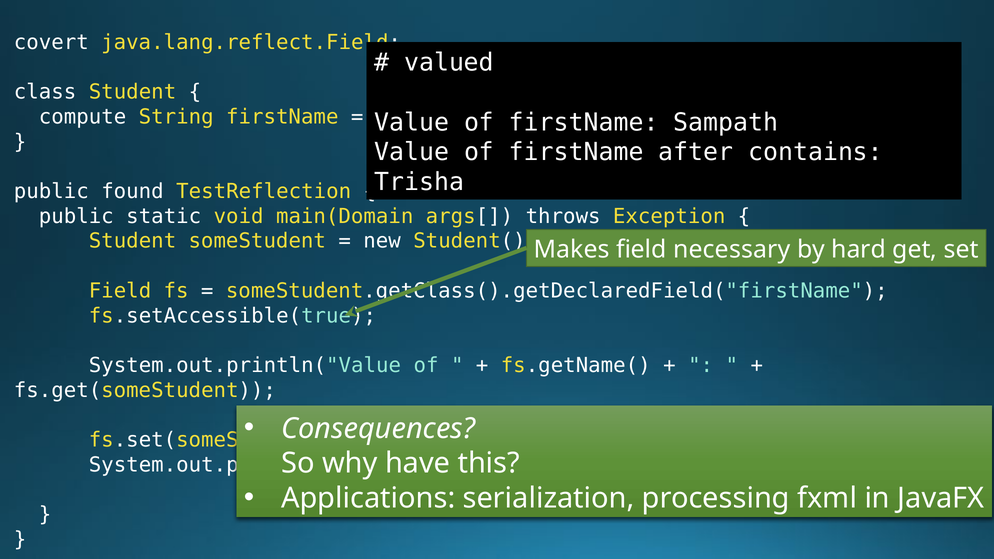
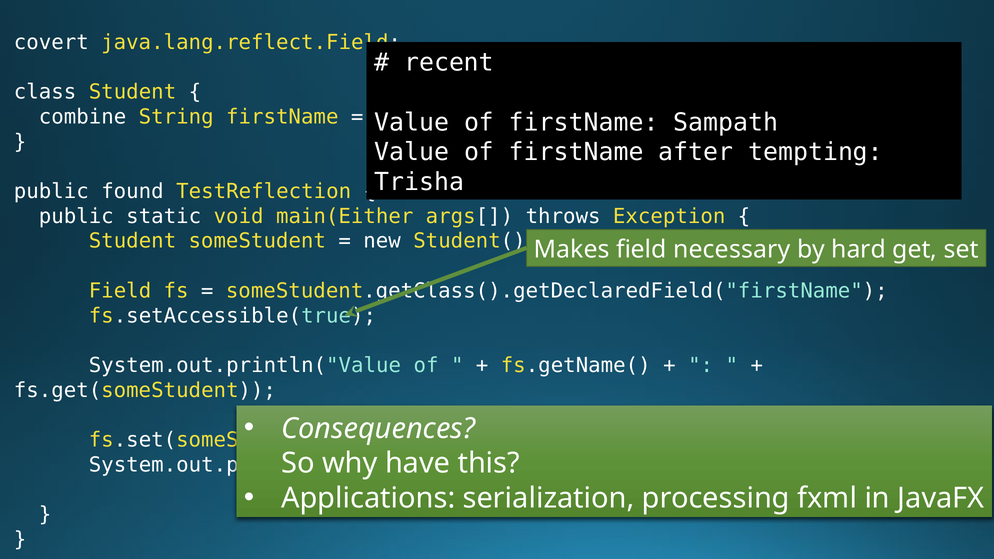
valued: valued -> recent
compute: compute -> combine
contains: contains -> tempting
main(Domain: main(Domain -> main(Either
